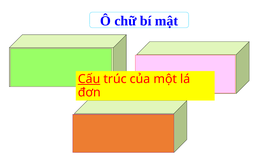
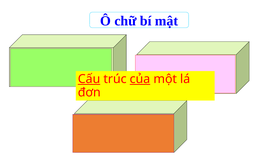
của underline: none -> present
